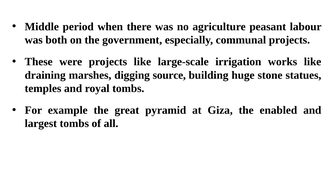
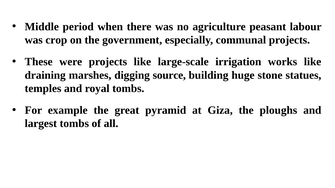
both: both -> crop
enabled: enabled -> ploughs
